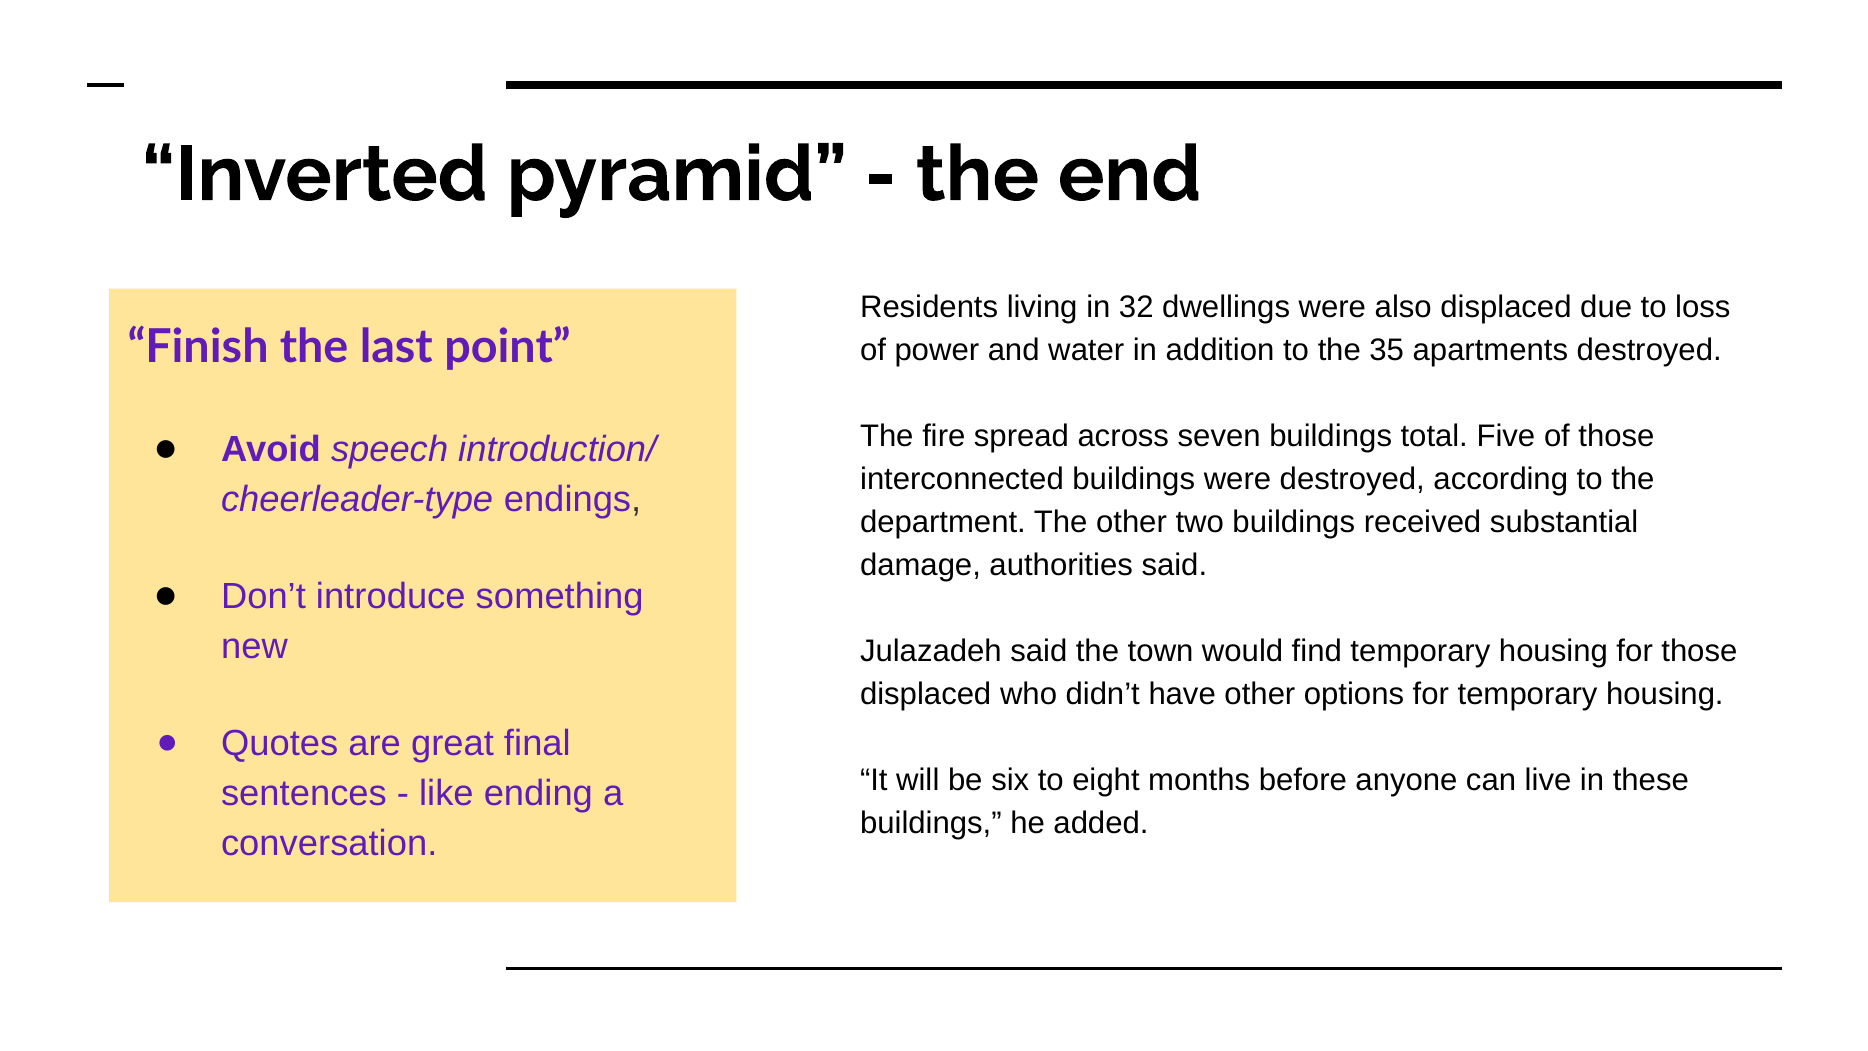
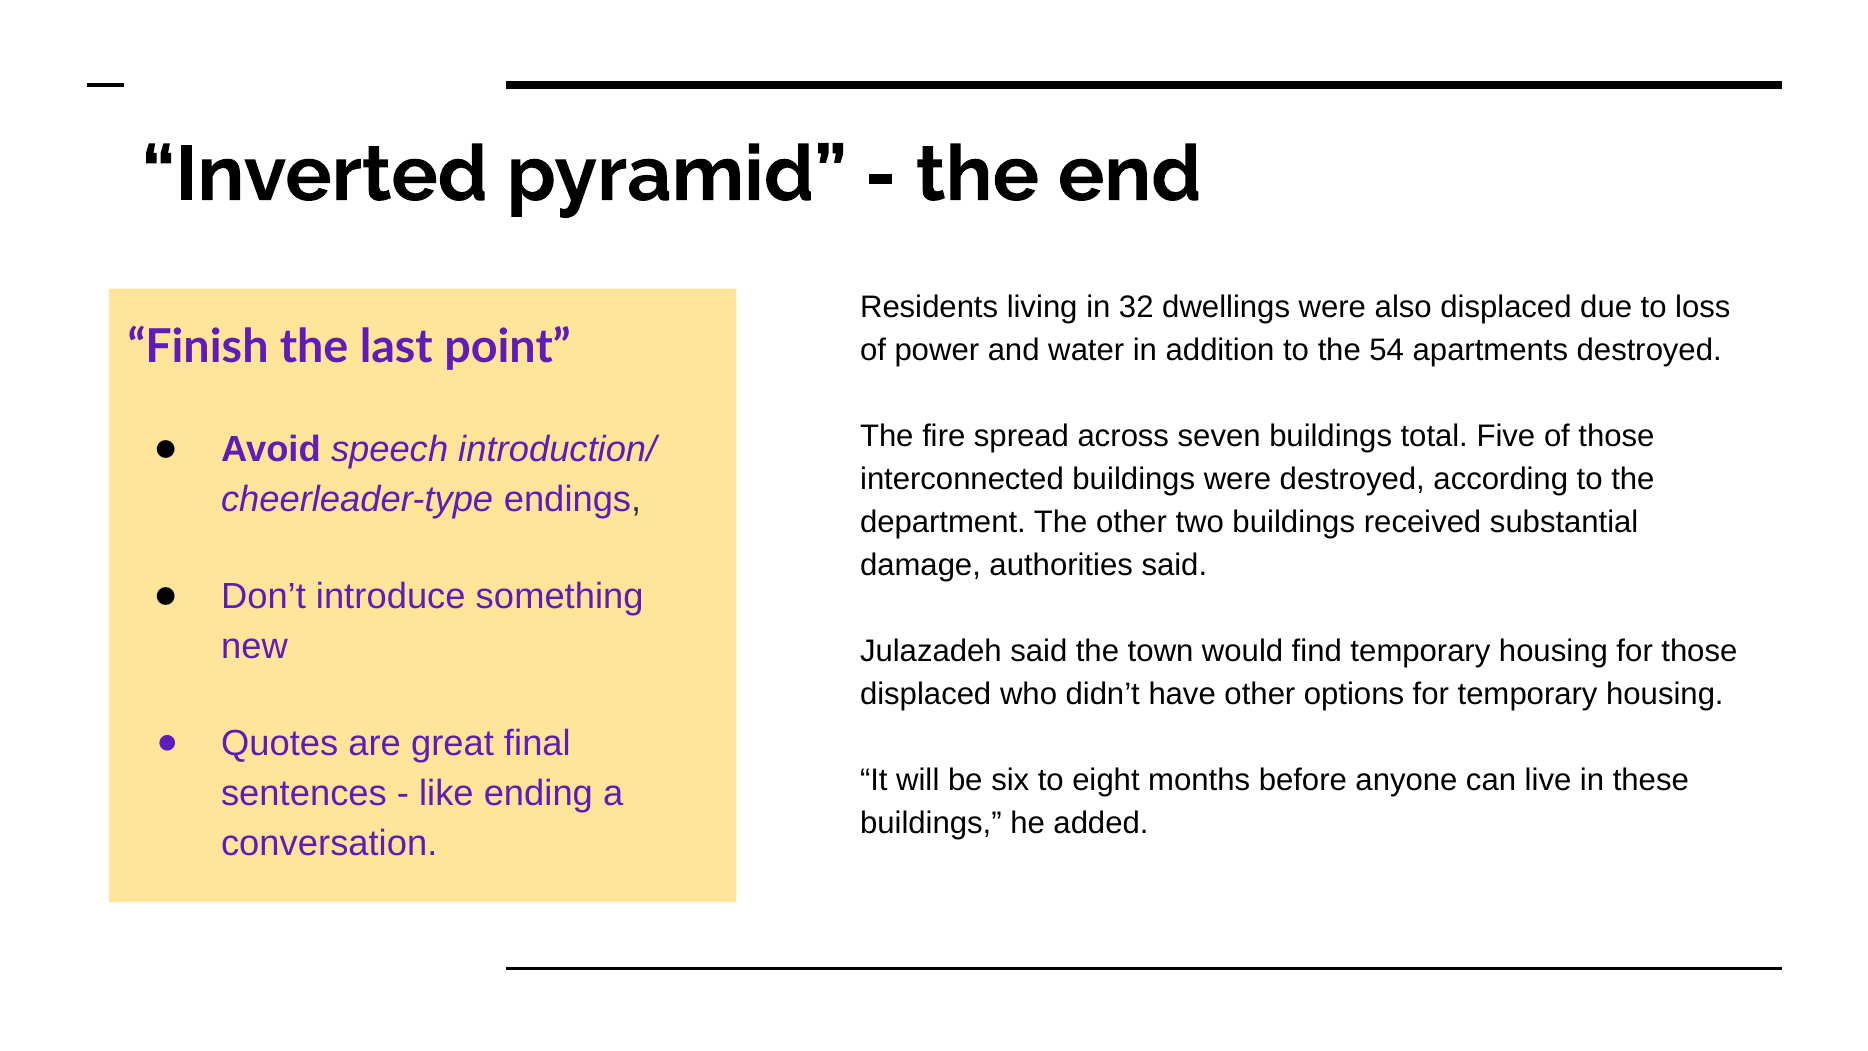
35: 35 -> 54
